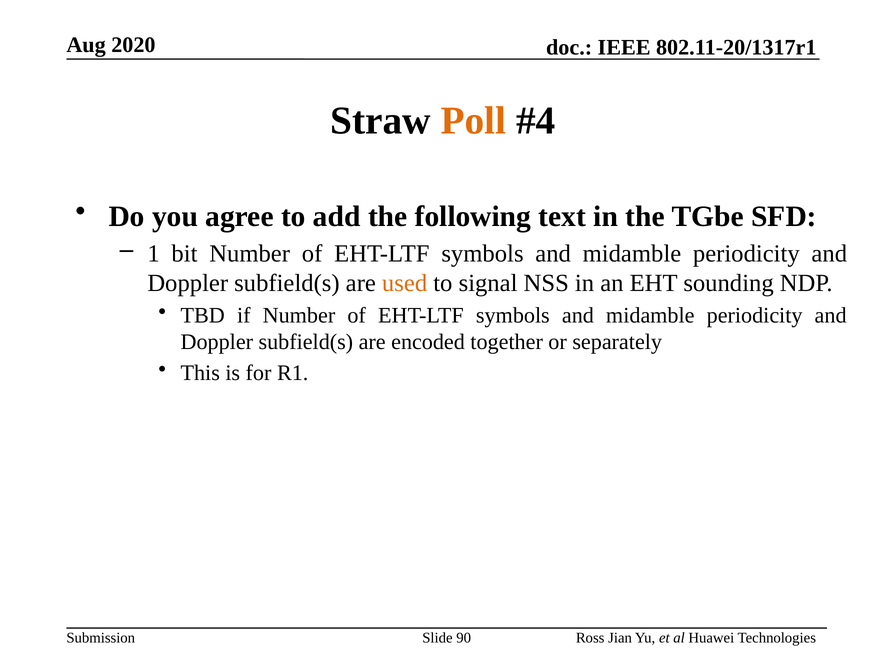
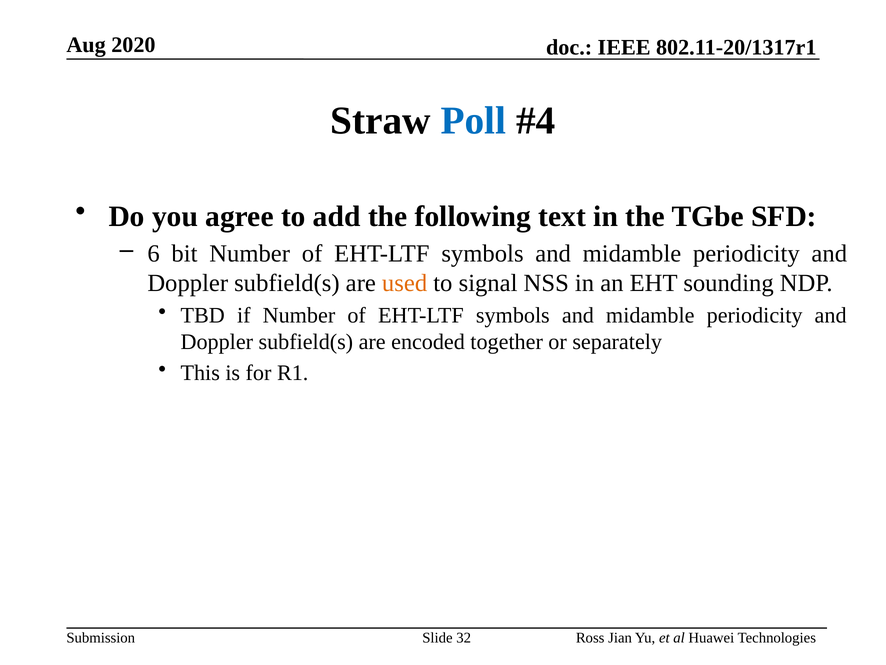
Poll colour: orange -> blue
1: 1 -> 6
90: 90 -> 32
